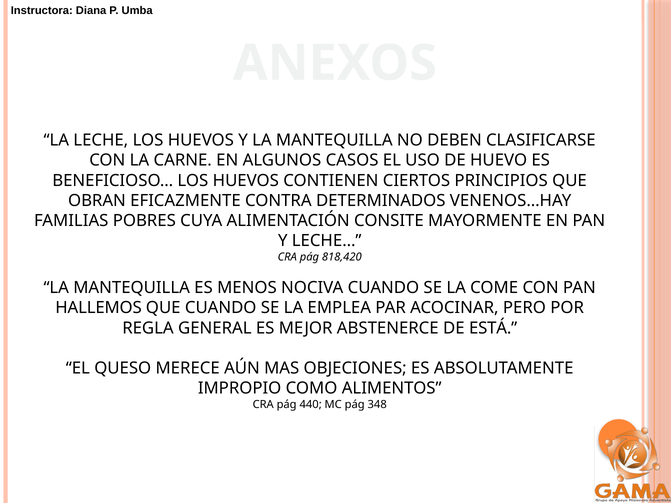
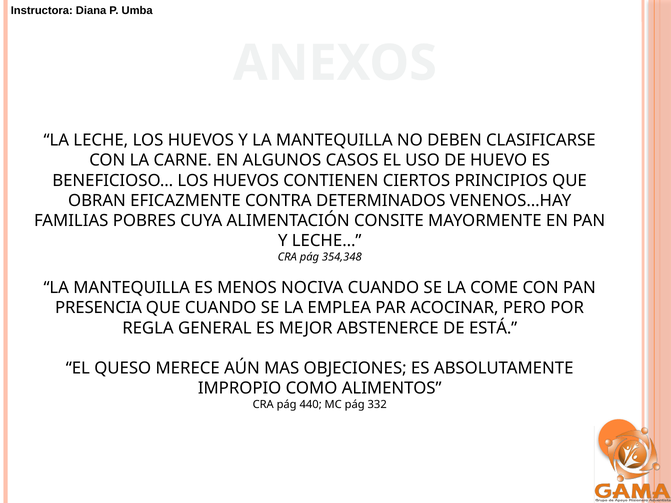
818,420: 818,420 -> 354,348
HALLEMOS: HALLEMOS -> PRESENCIA
348: 348 -> 332
